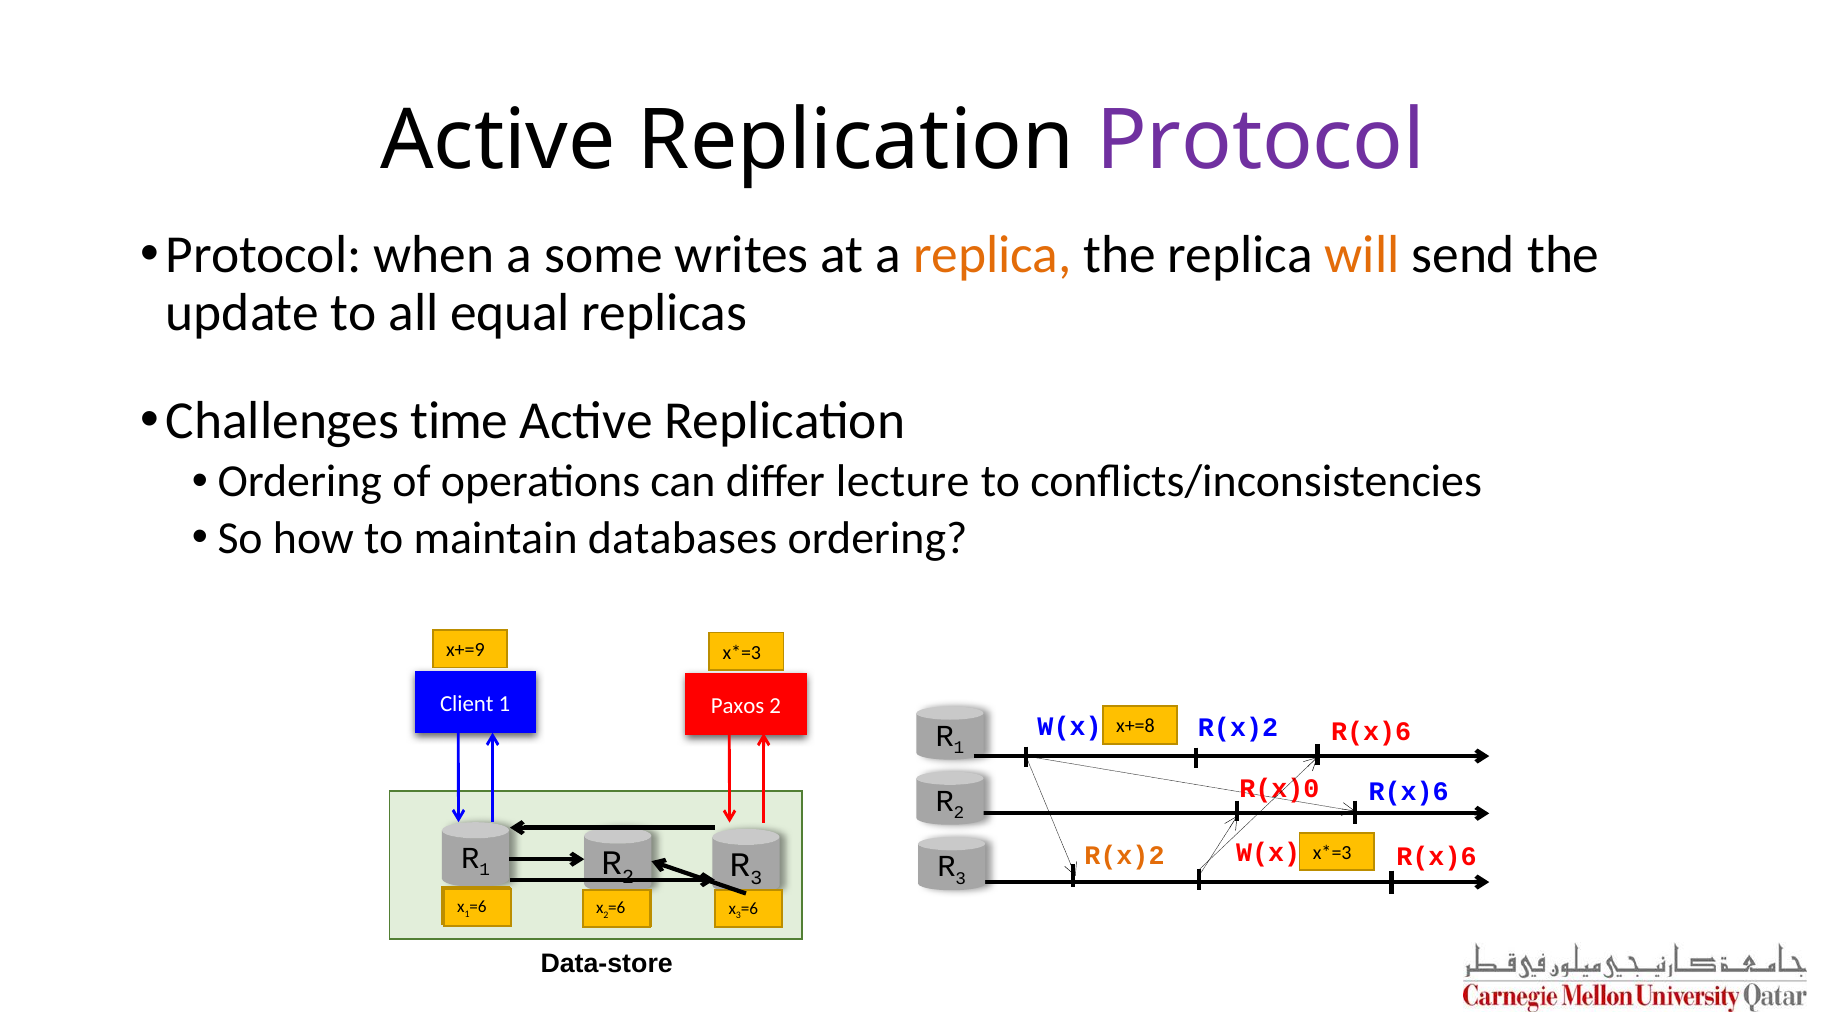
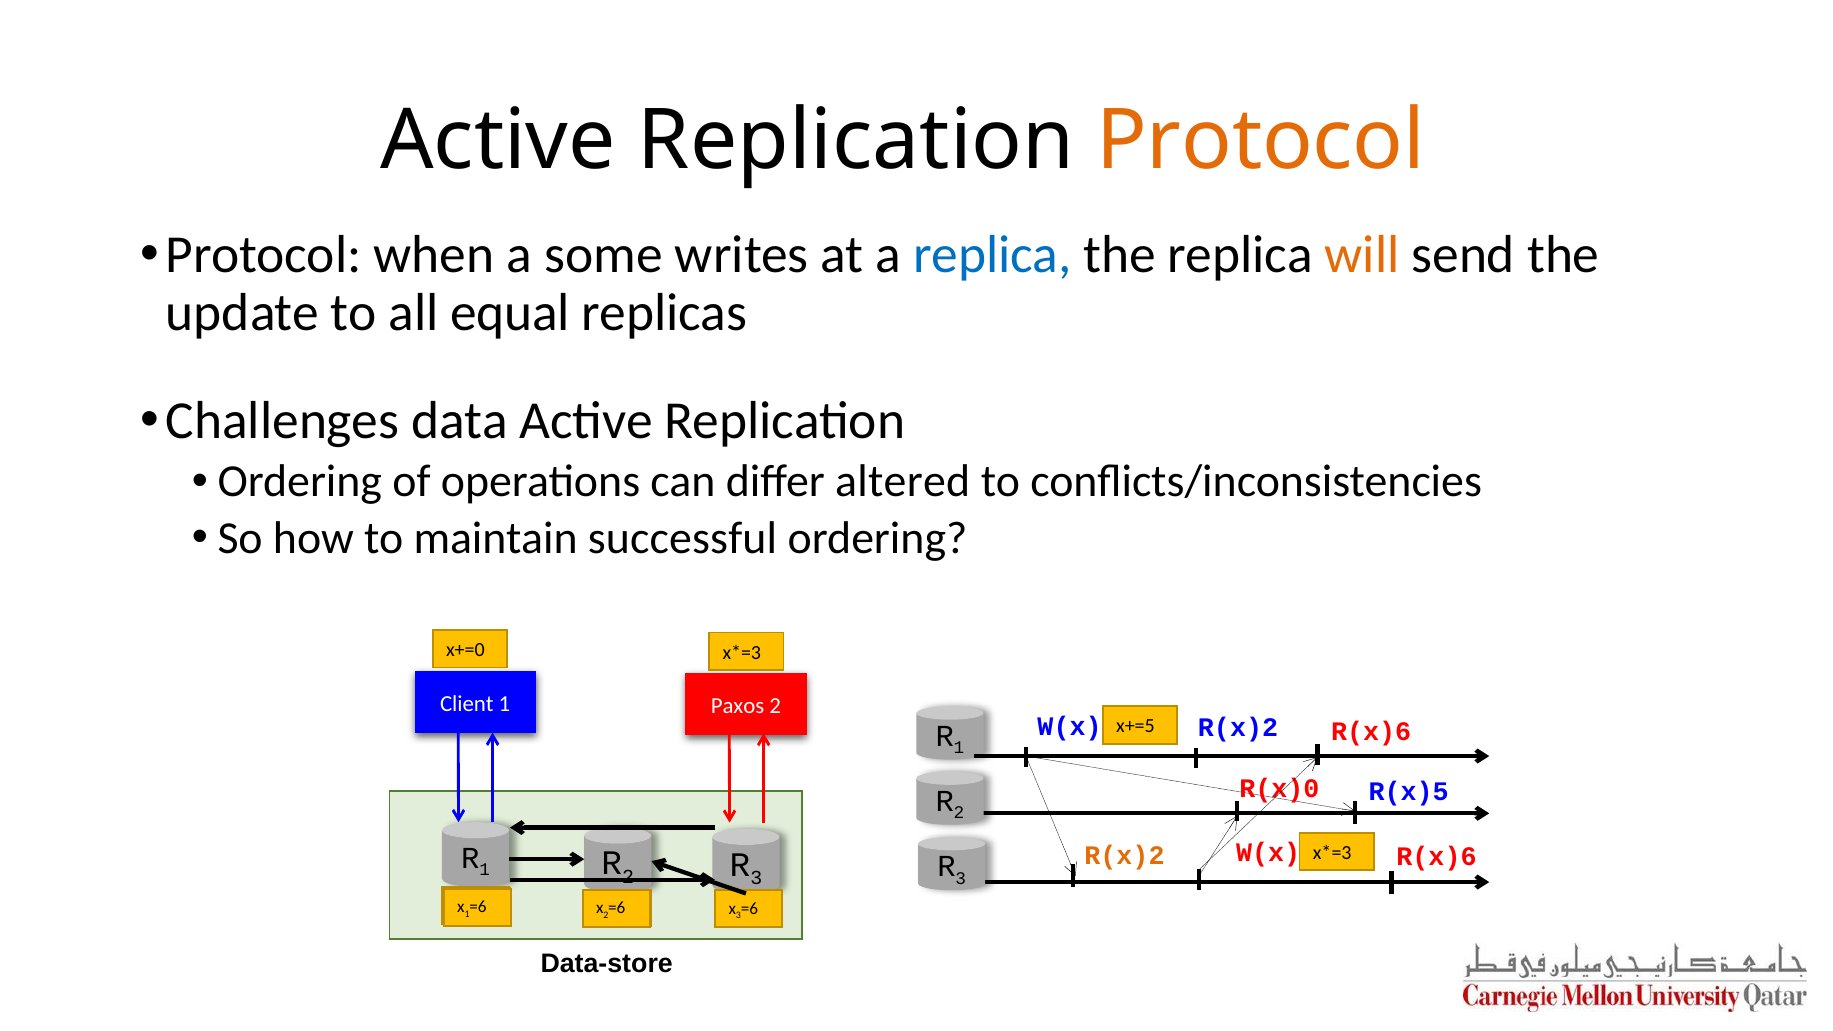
Protocol at (1261, 140) colour: purple -> orange
replica at (992, 255) colour: orange -> blue
time: time -> data
lecture: lecture -> altered
databases: databases -> successful
x+=9: x+=9 -> x+=0
x+=8: x+=8 -> x+=5
R(x)6 at (1409, 792): R(x)6 -> R(x)5
